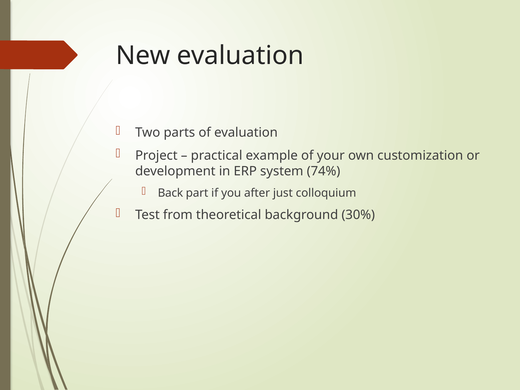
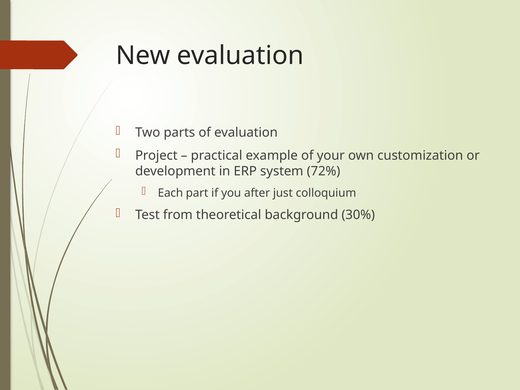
74%: 74% -> 72%
Back: Back -> Each
